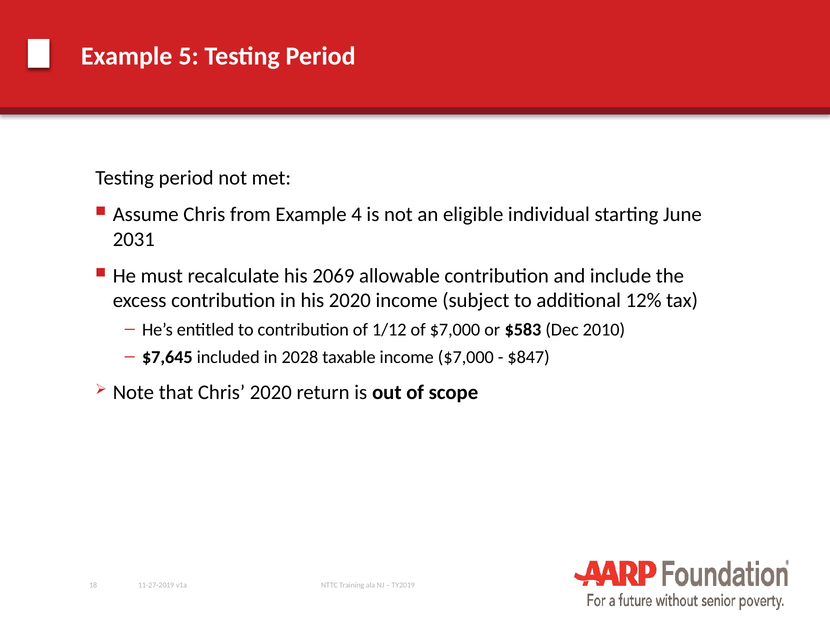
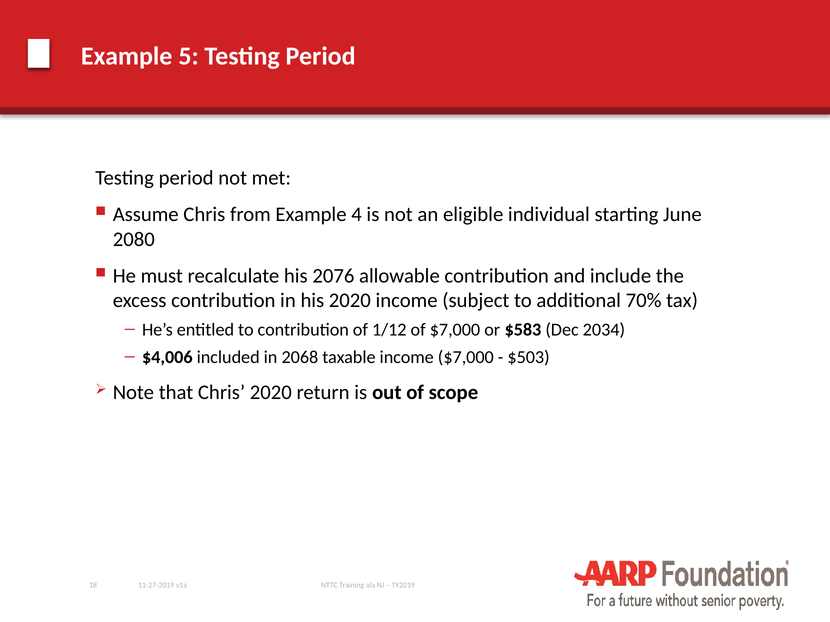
2031: 2031 -> 2080
2069: 2069 -> 2076
12%: 12% -> 70%
2010: 2010 -> 2034
$7,645: $7,645 -> $4,006
2028: 2028 -> 2068
$847: $847 -> $503
